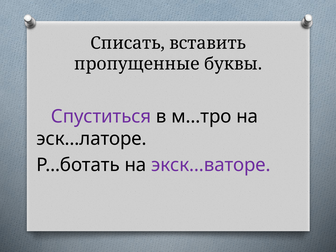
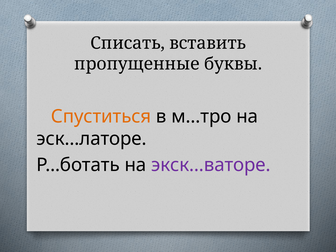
Спуститься colour: purple -> orange
